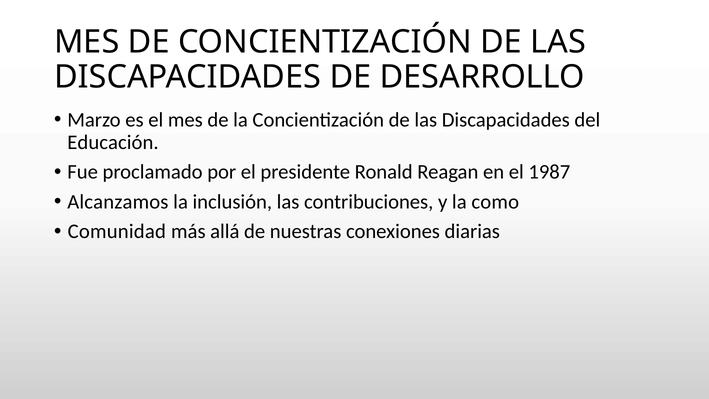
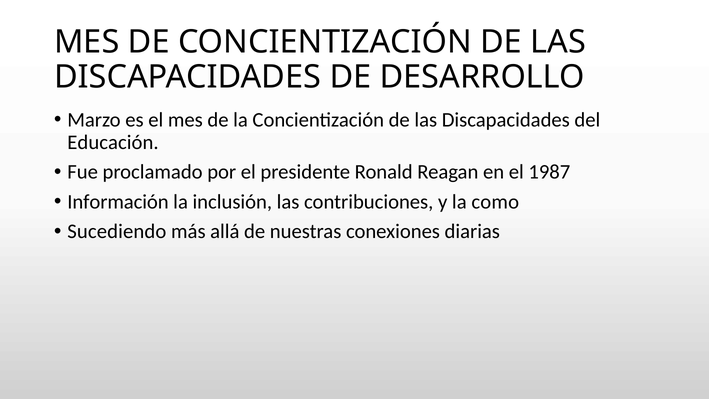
Alcanzamos: Alcanzamos -> Información
Comunidad: Comunidad -> Sucediendo
